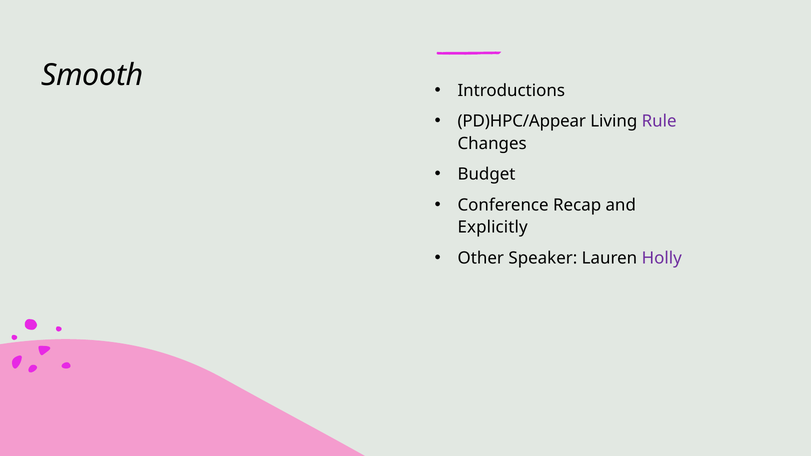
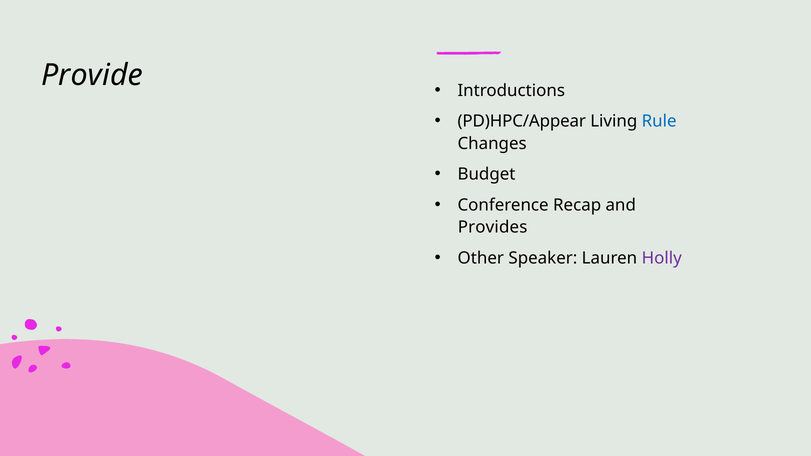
Smooth: Smooth -> Provide
Rule colour: purple -> blue
Explicitly: Explicitly -> Provides
